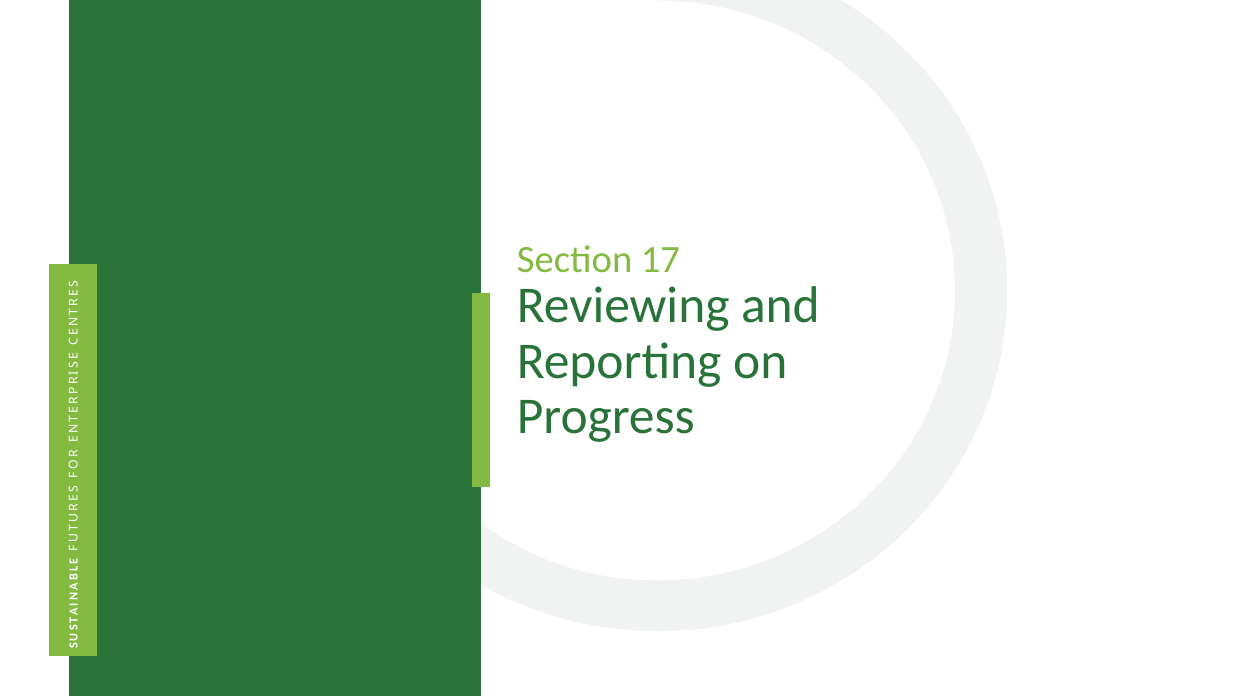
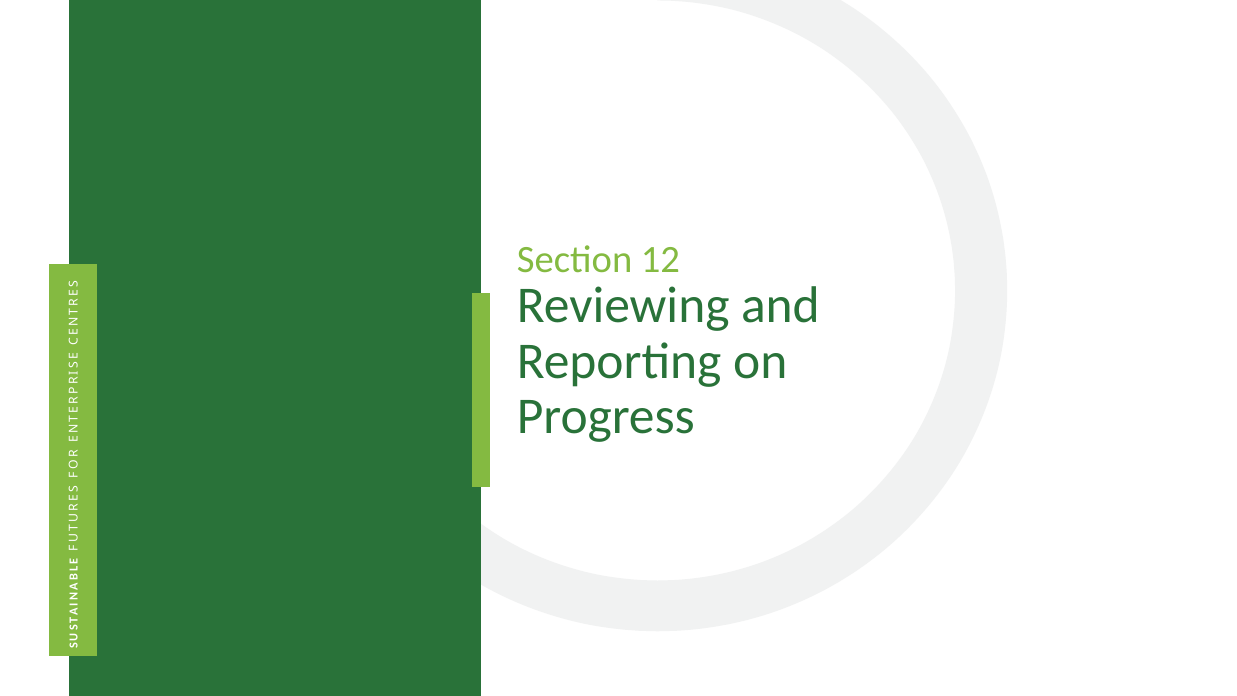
17: 17 -> 12
